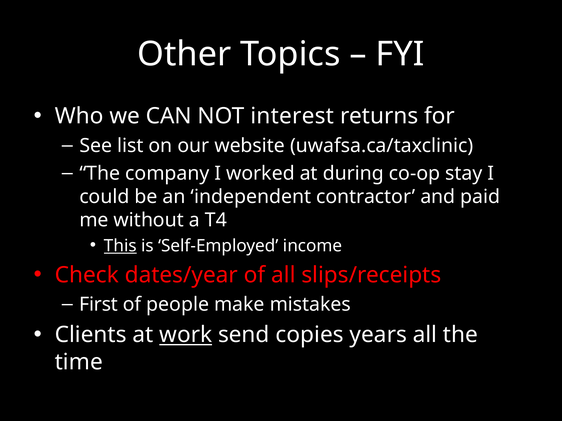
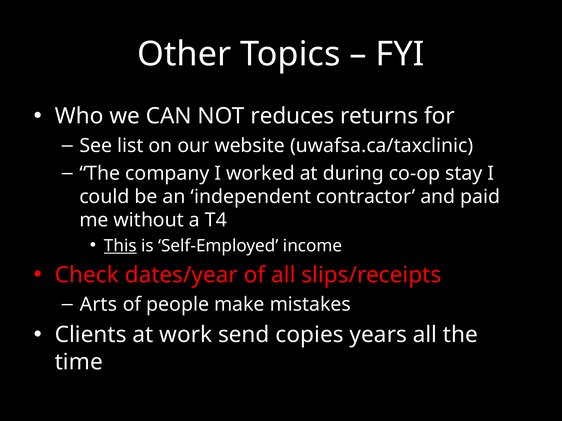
interest: interest -> reduces
First: First -> Arts
work underline: present -> none
